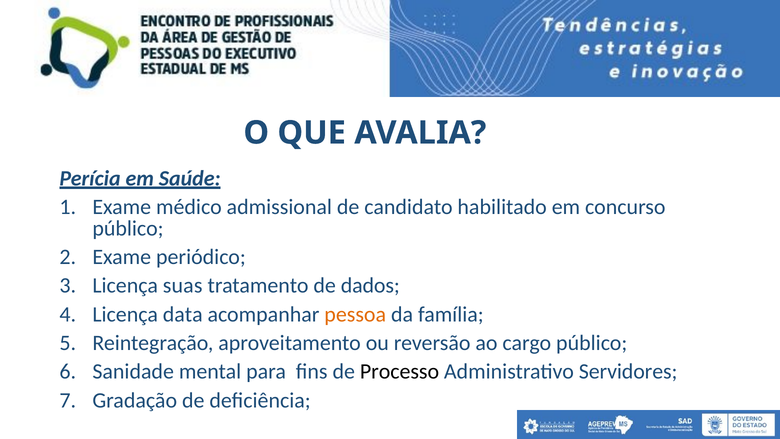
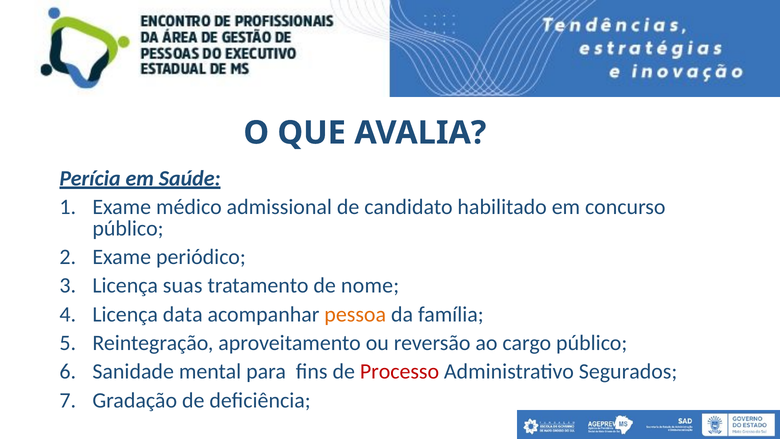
dados: dados -> nome
Processo colour: black -> red
Servidores: Servidores -> Segurados
